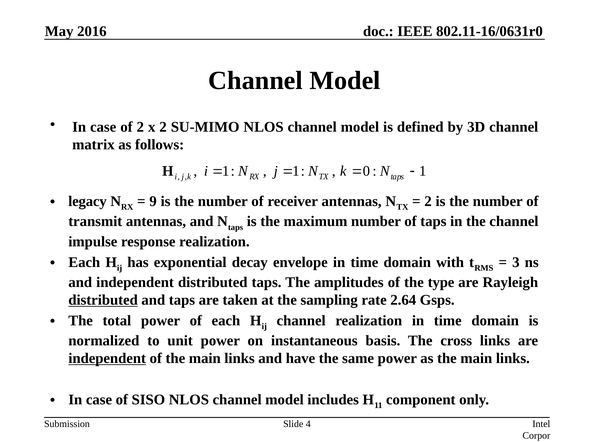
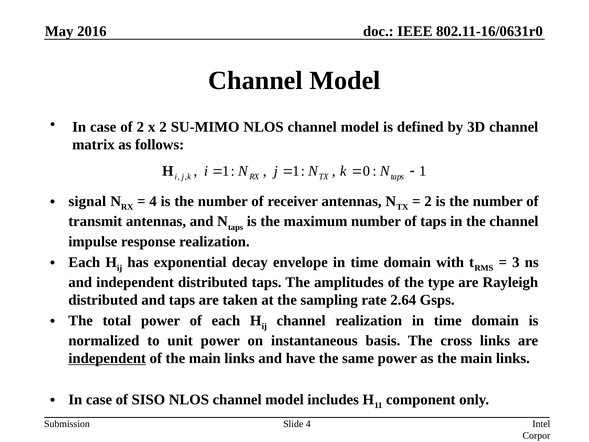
legacy: legacy -> signal
9 at (153, 201): 9 -> 4
distributed at (103, 300) underline: present -> none
